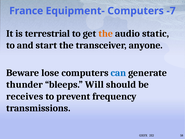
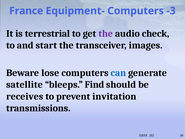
-7: -7 -> -3
the at (106, 33) colour: orange -> purple
static: static -> check
anyone: anyone -> images
thunder: thunder -> satellite
Will: Will -> Find
frequency: frequency -> invitation
